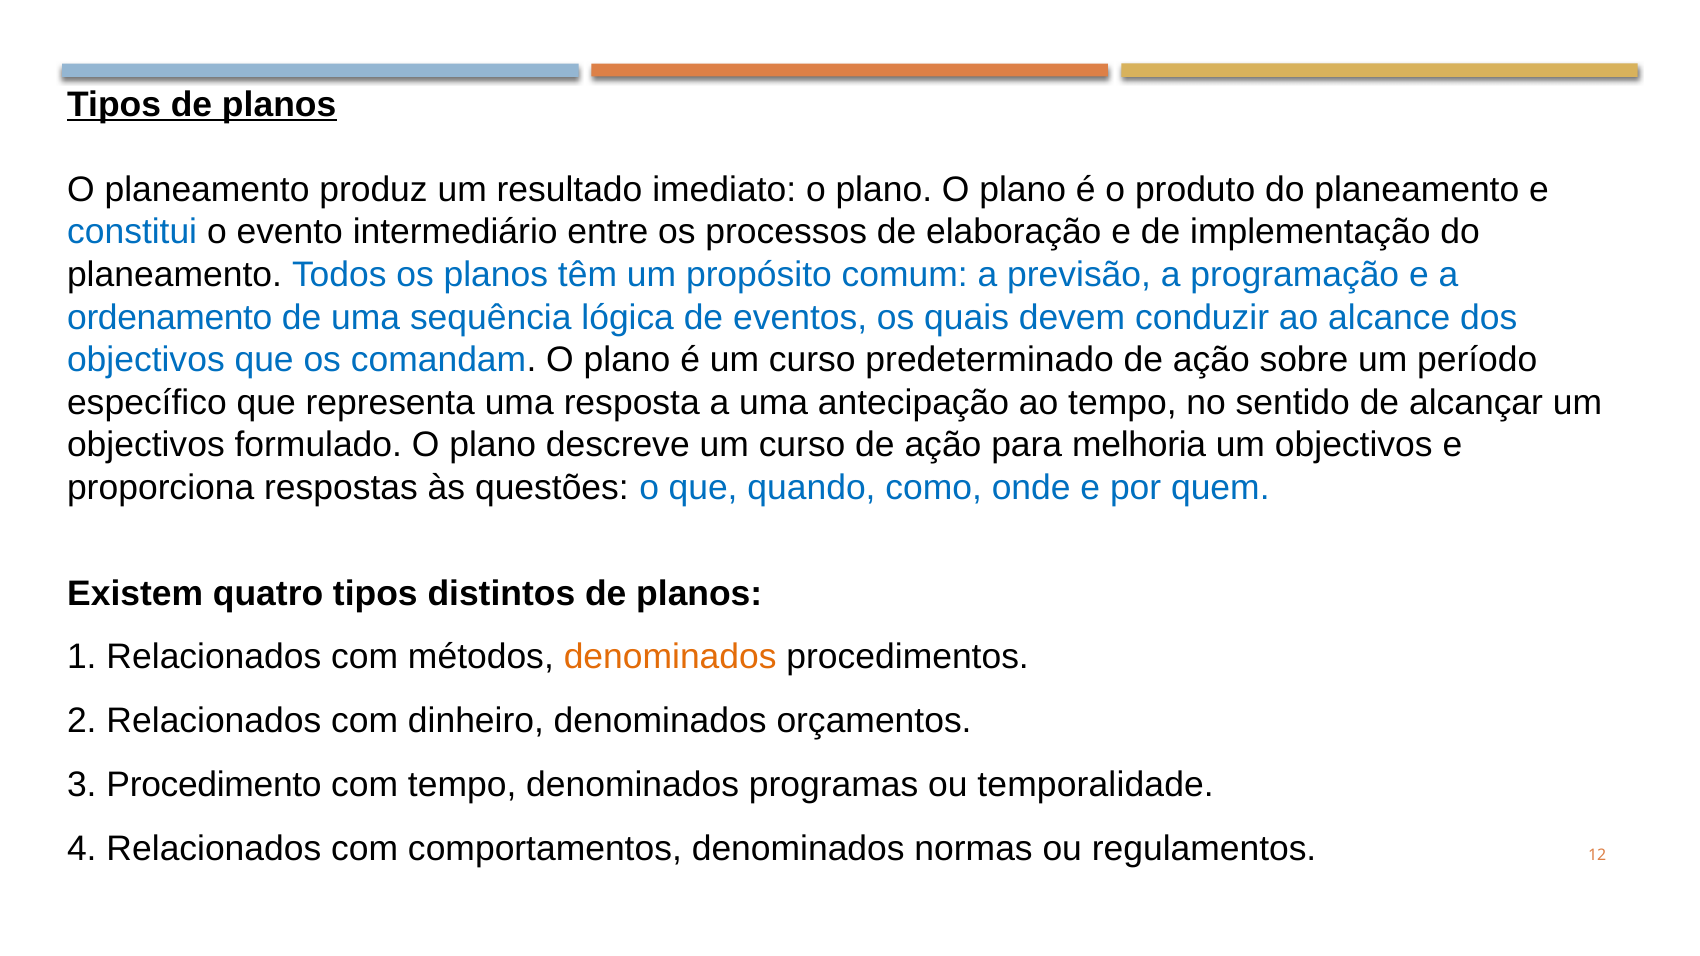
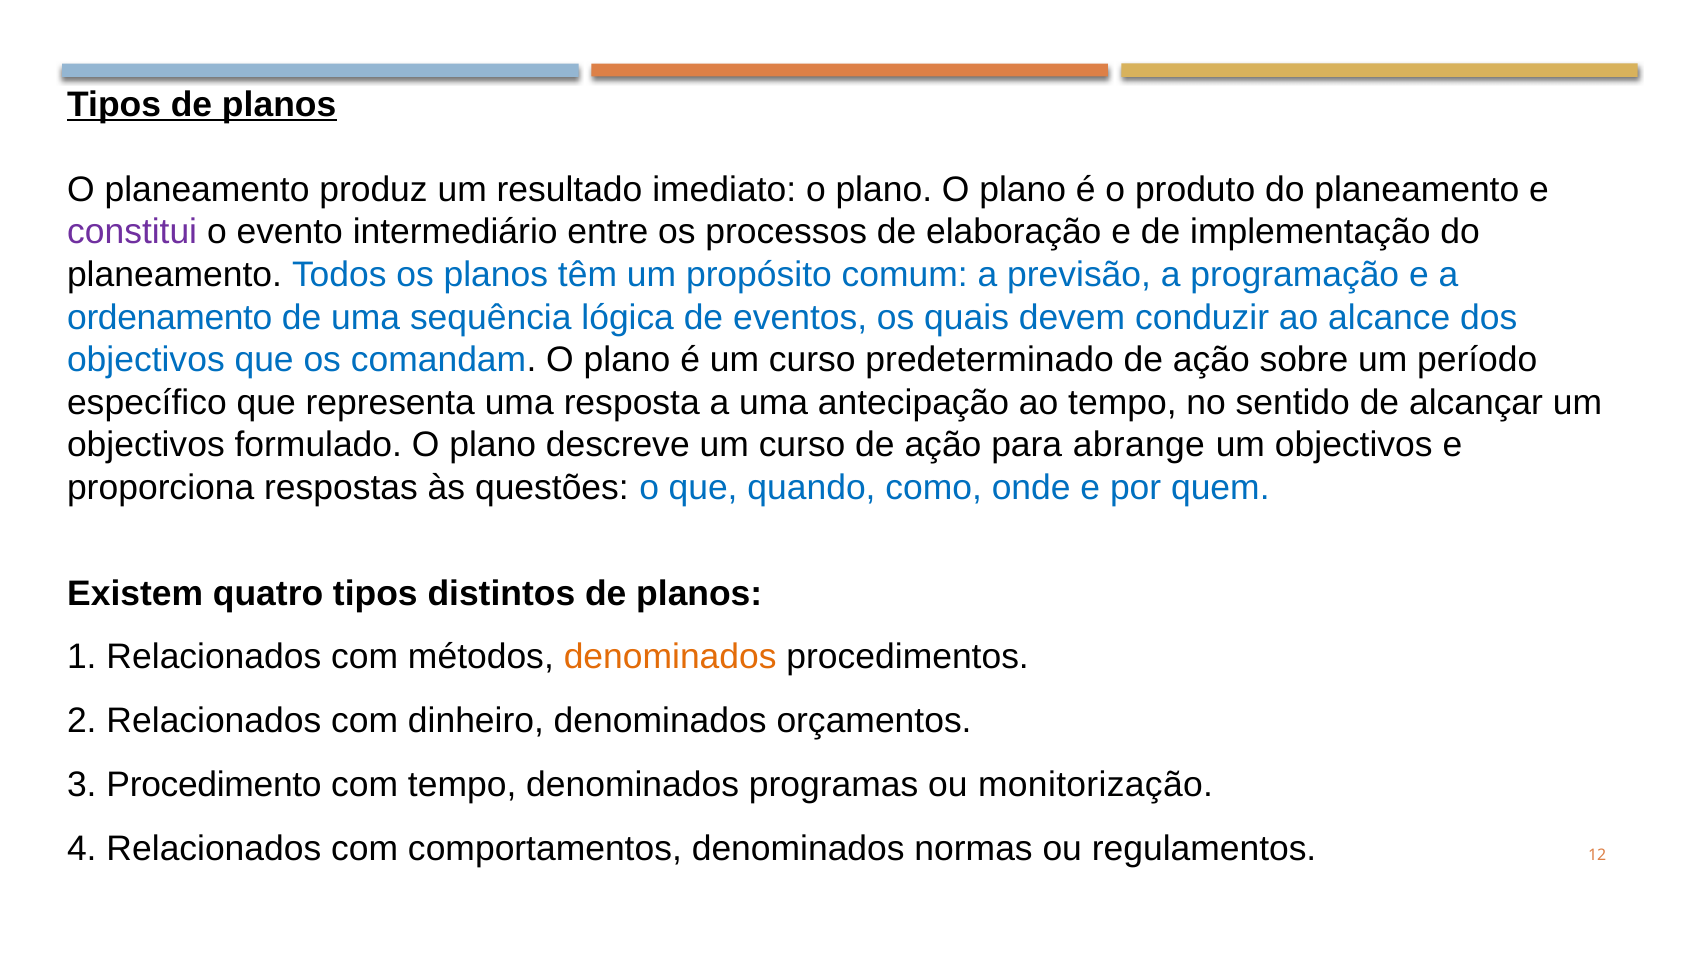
constitui colour: blue -> purple
melhoria: melhoria -> abrange
temporalidade: temporalidade -> monitorização
